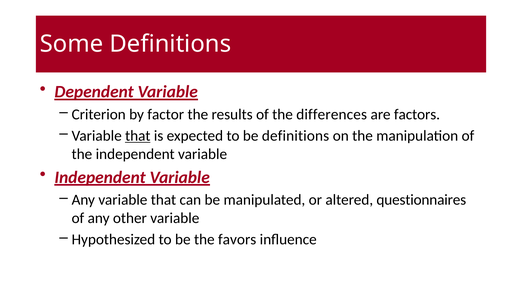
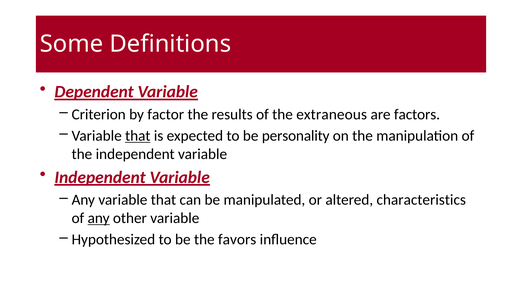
differences: differences -> extraneous
be definitions: definitions -> personality
questionnaires: questionnaires -> characteristics
any at (99, 218) underline: none -> present
